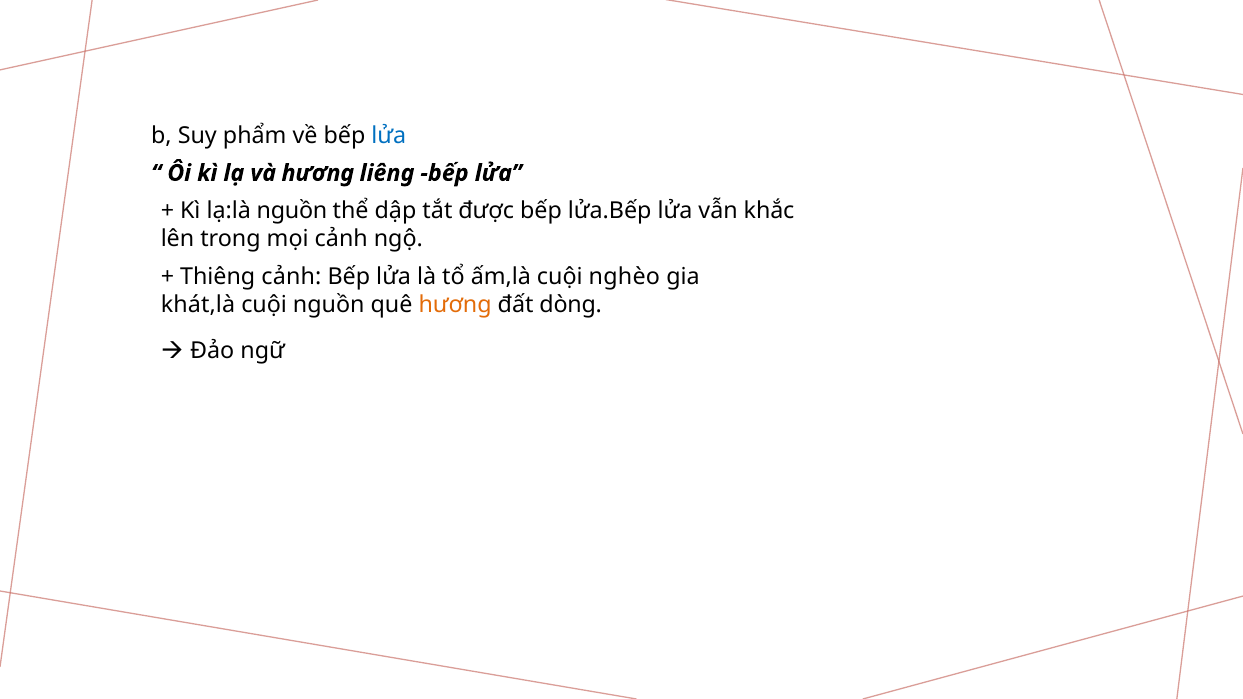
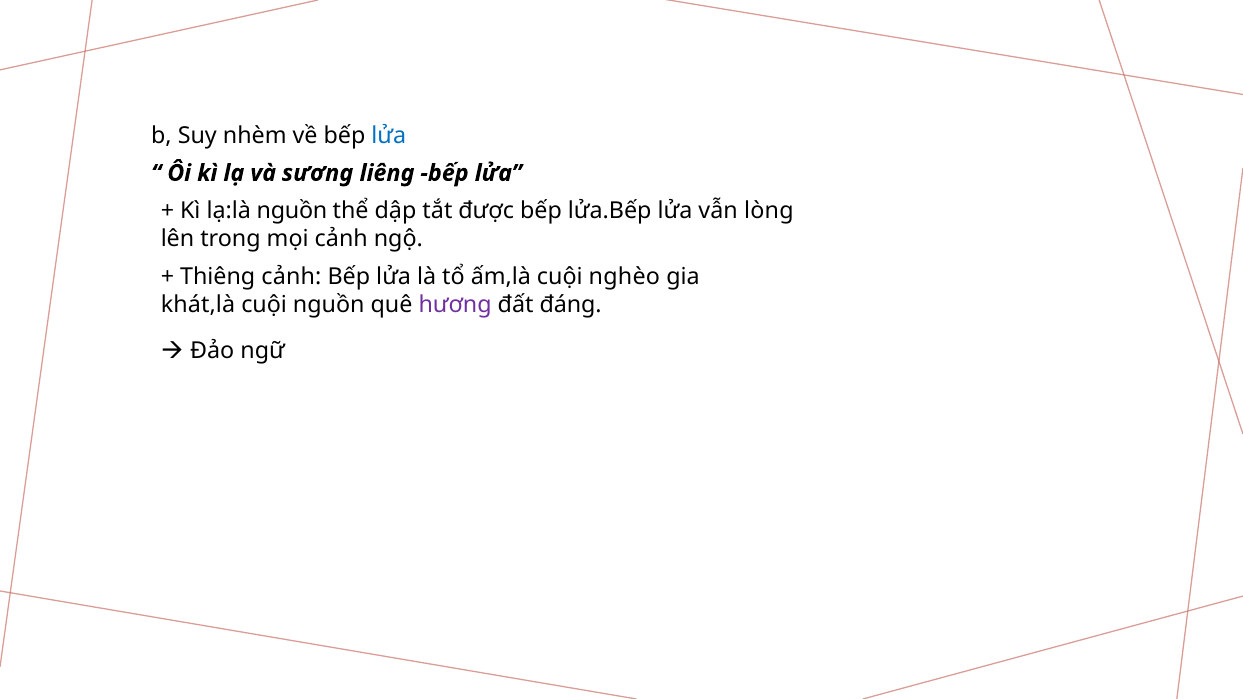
phẩm: phẩm -> nhèm
và hương: hương -> sương
khắc: khắc -> lòng
hương at (455, 305) colour: orange -> purple
dòng: dòng -> đáng
